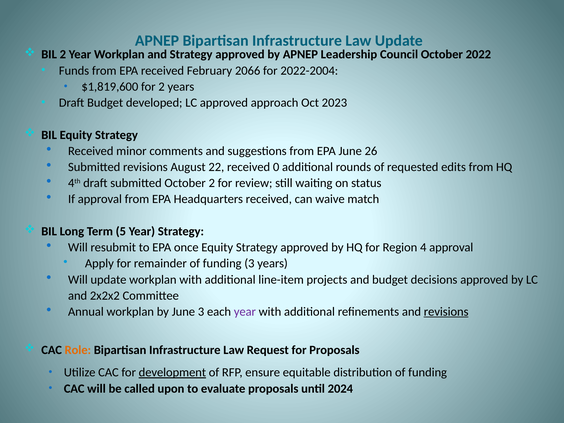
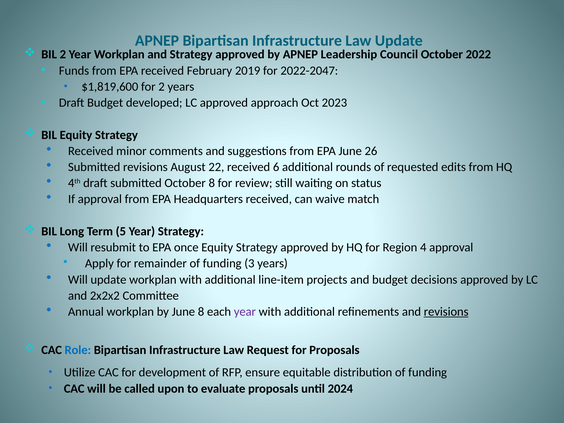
2066: 2066 -> 2019
2022-2004: 2022-2004 -> 2022-2047
0: 0 -> 6
October 2: 2 -> 8
June 3: 3 -> 8
Role colour: orange -> blue
development underline: present -> none
